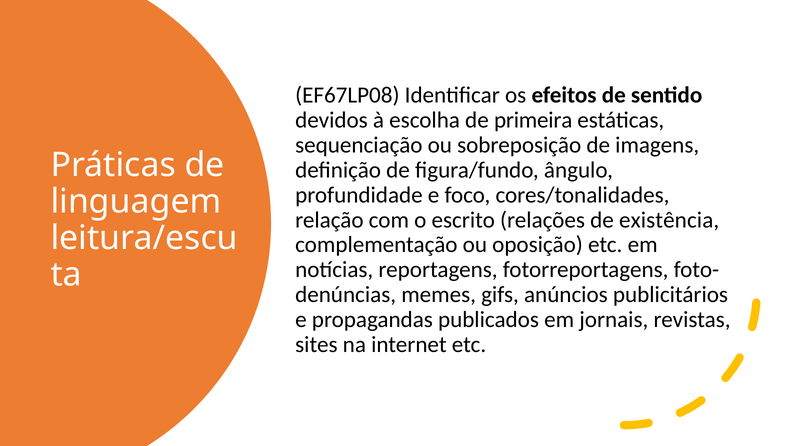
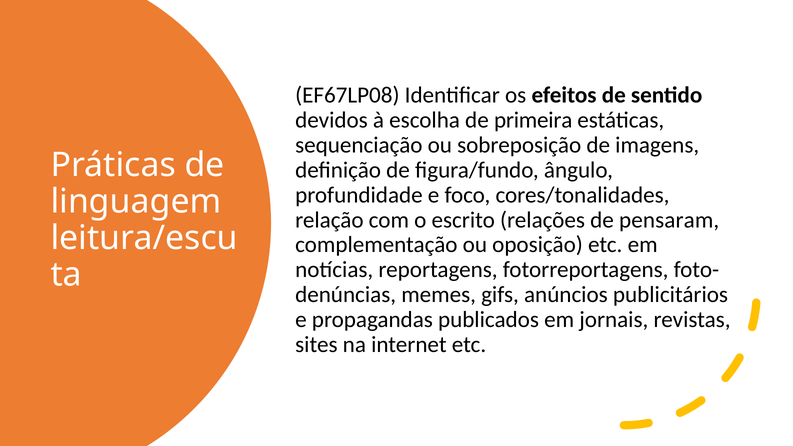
existência: existência -> pensaram
